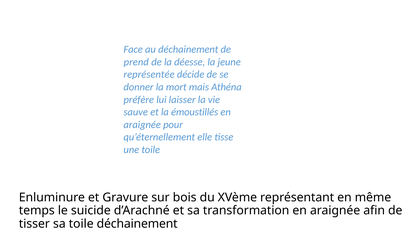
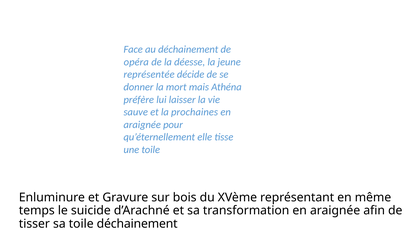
prend: prend -> opéra
émoustillés: émoustillés -> prochaines
